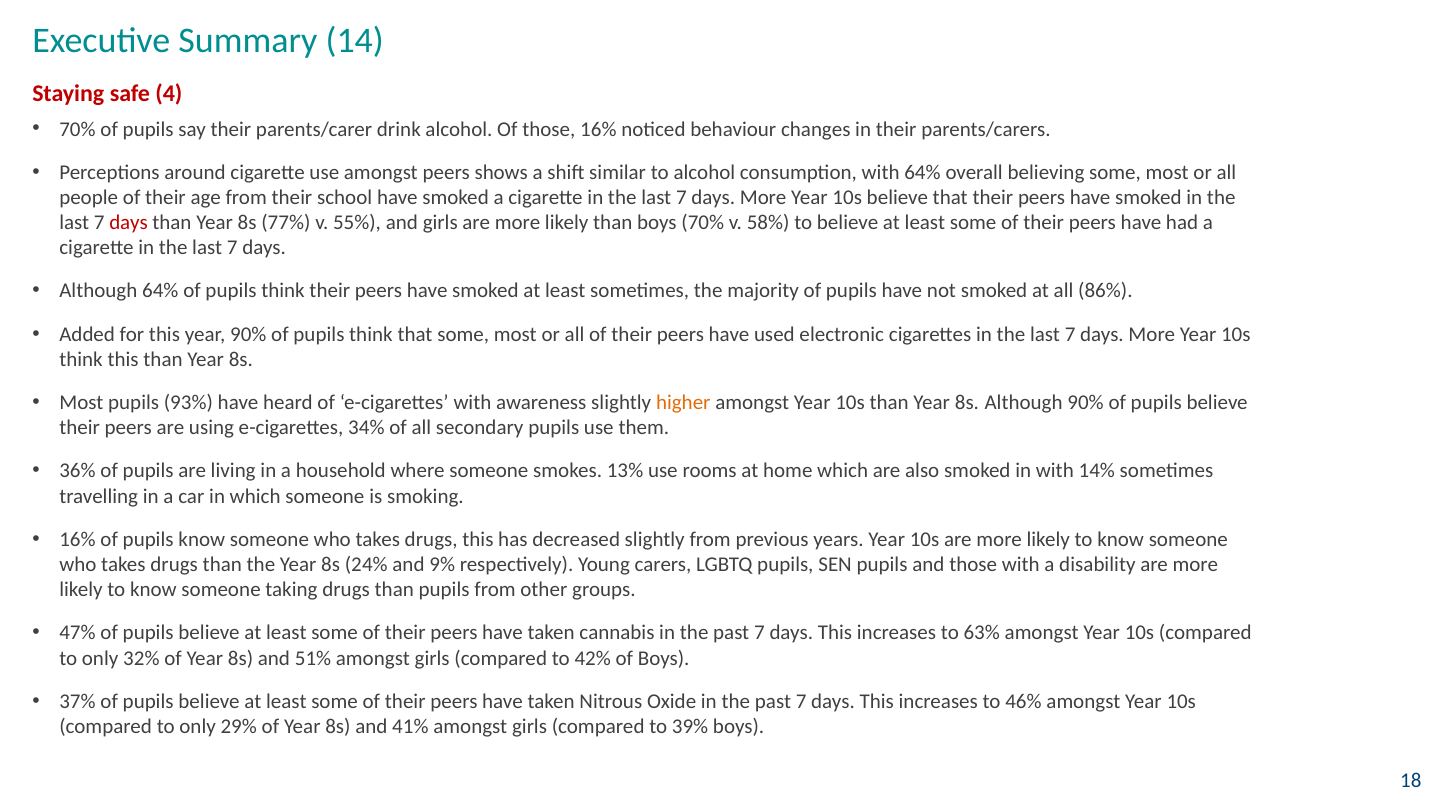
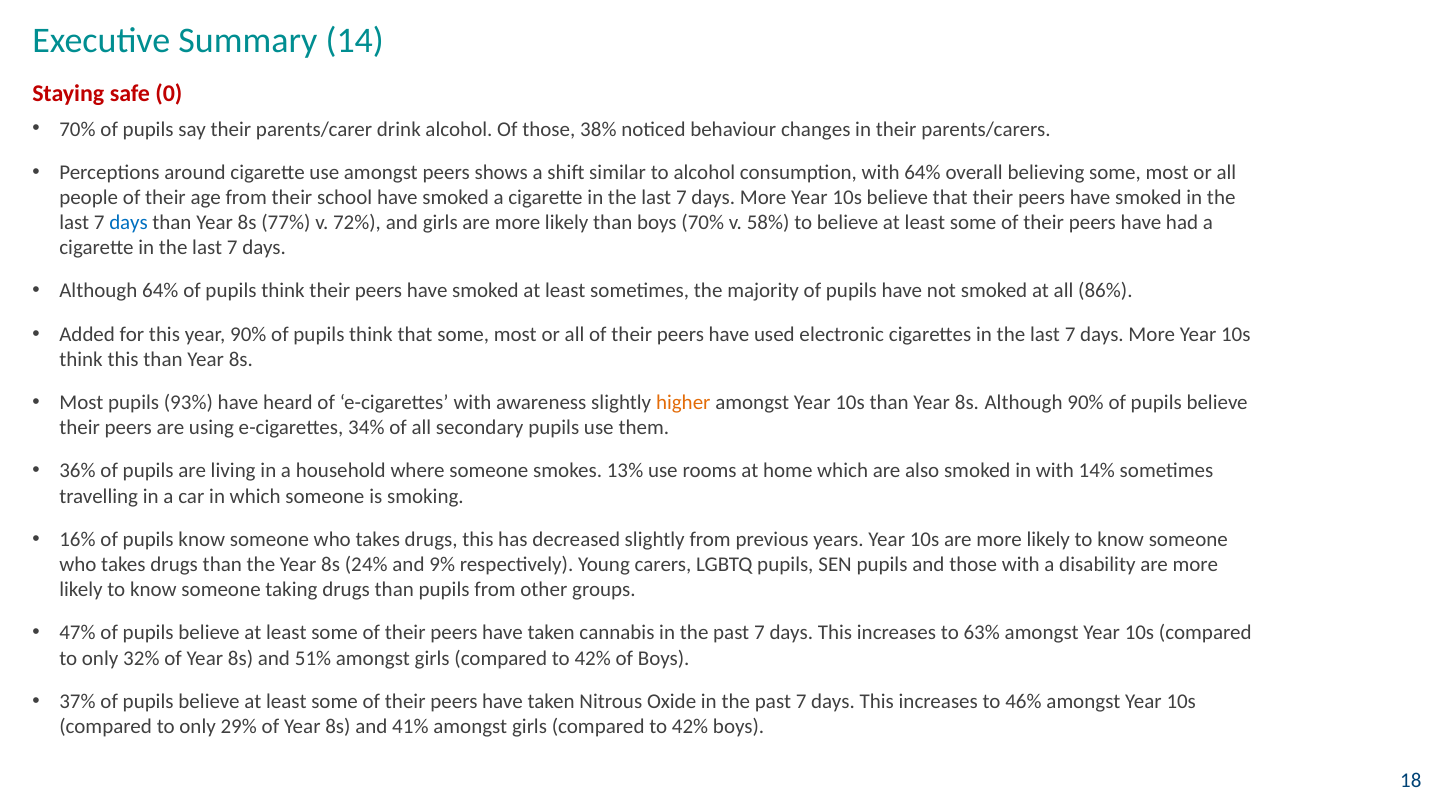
4: 4 -> 0
those 16%: 16% -> 38%
days at (129, 223) colour: red -> blue
55%: 55% -> 72%
39% at (690, 727): 39% -> 42%
